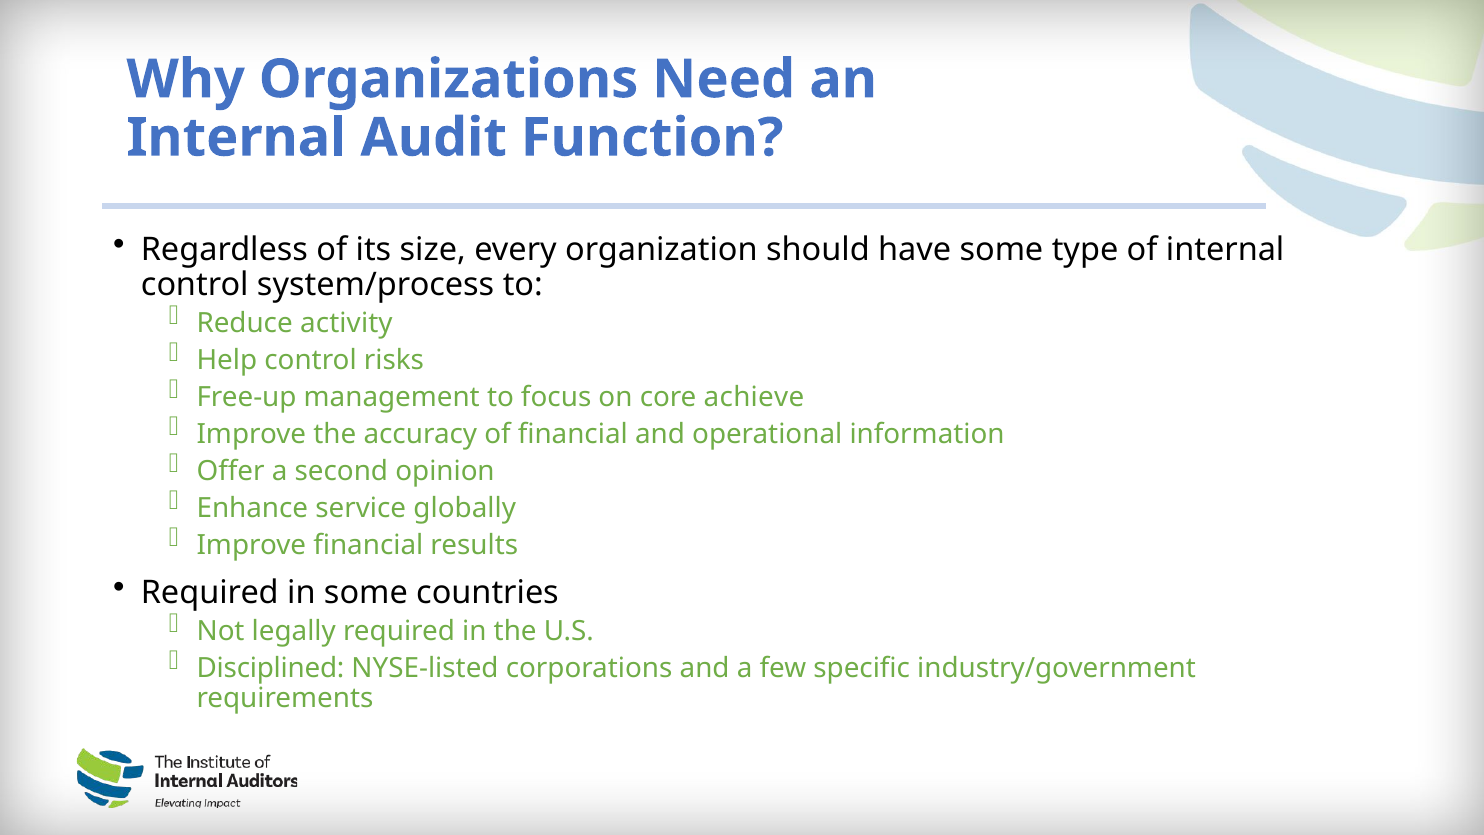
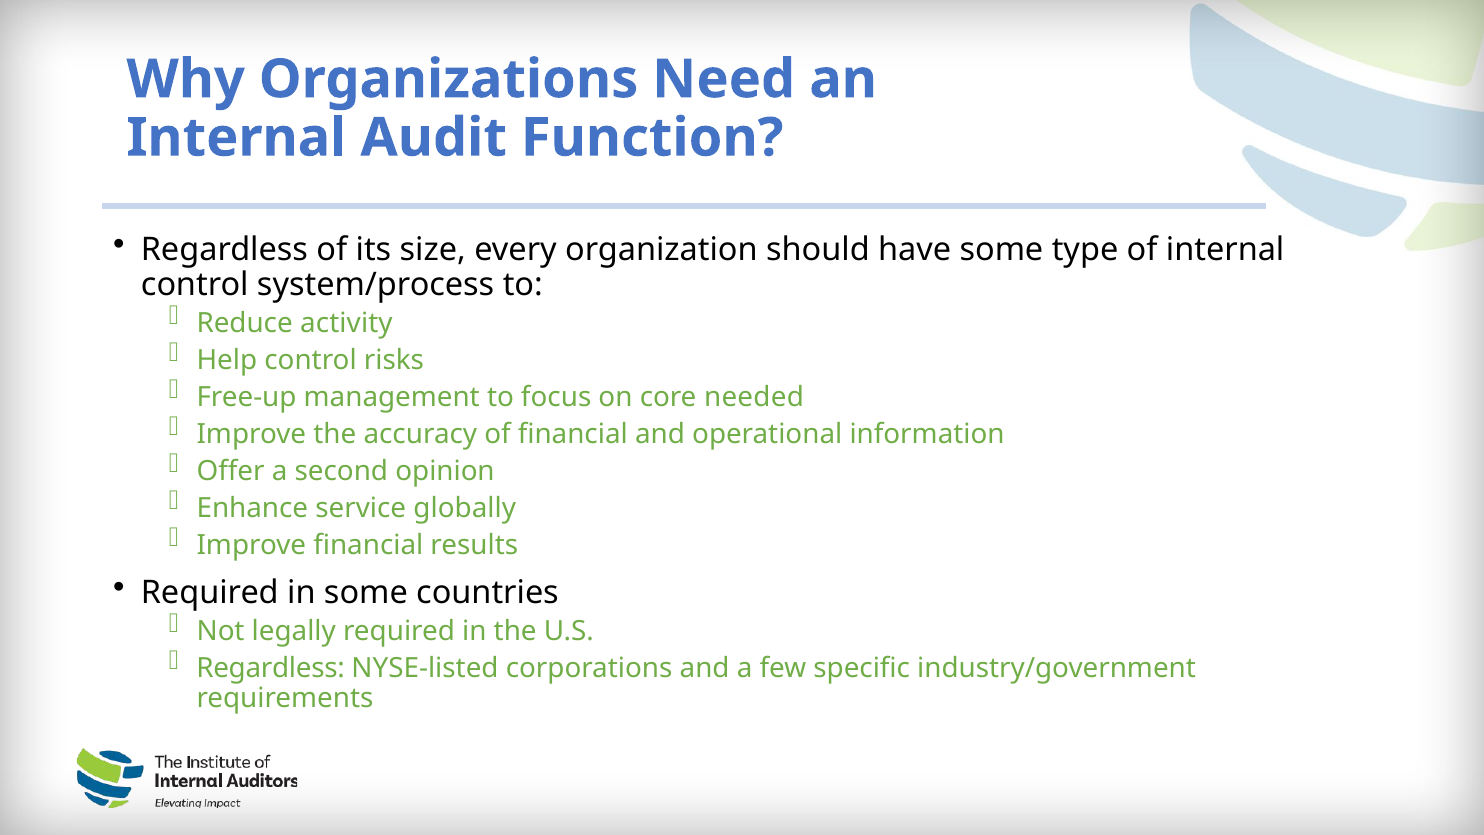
achieve: achieve -> needed
Disciplined at (271, 668): Disciplined -> Regardless
